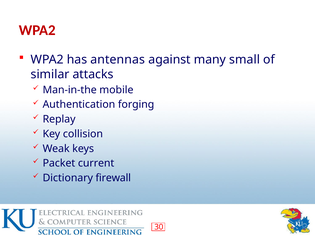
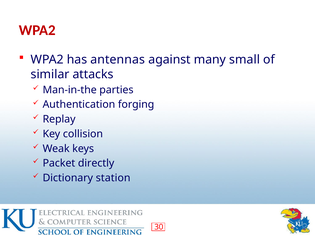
mobile: mobile -> parties
current: current -> directly
firewall: firewall -> station
